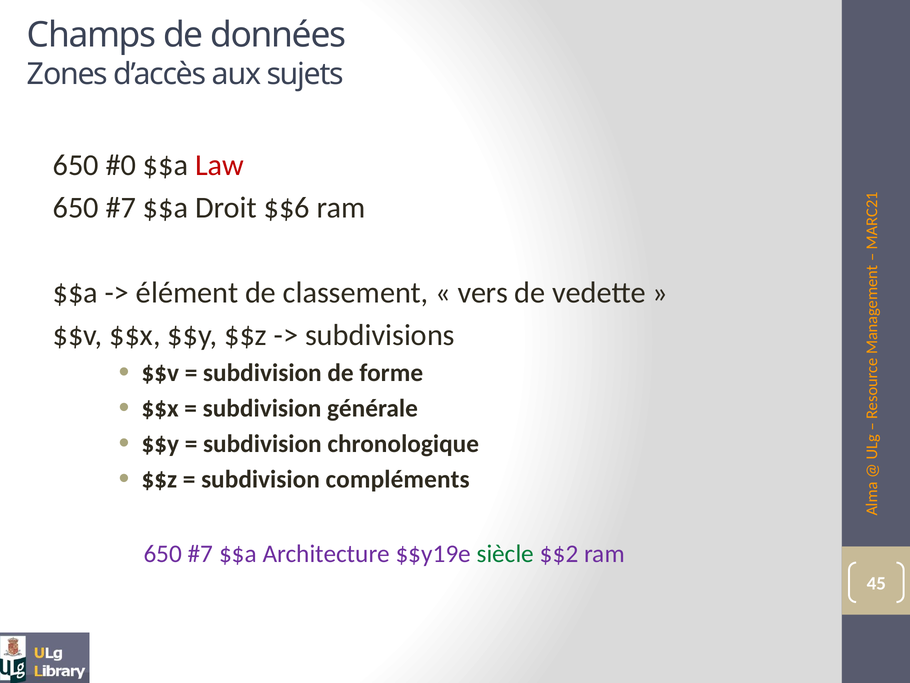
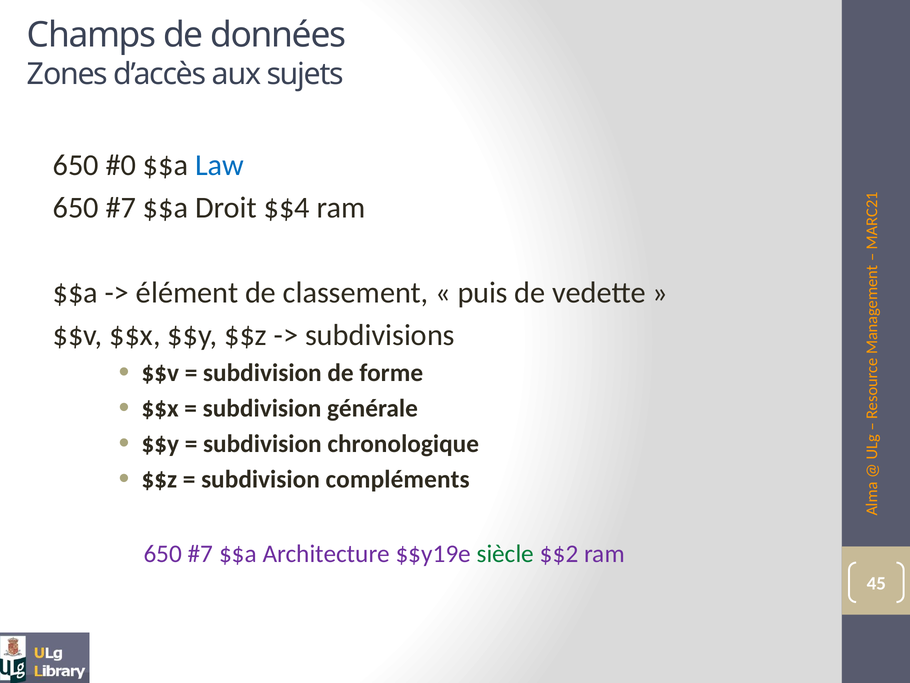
Law colour: red -> blue
$$6: $$6 -> $$4
vers: vers -> puis
